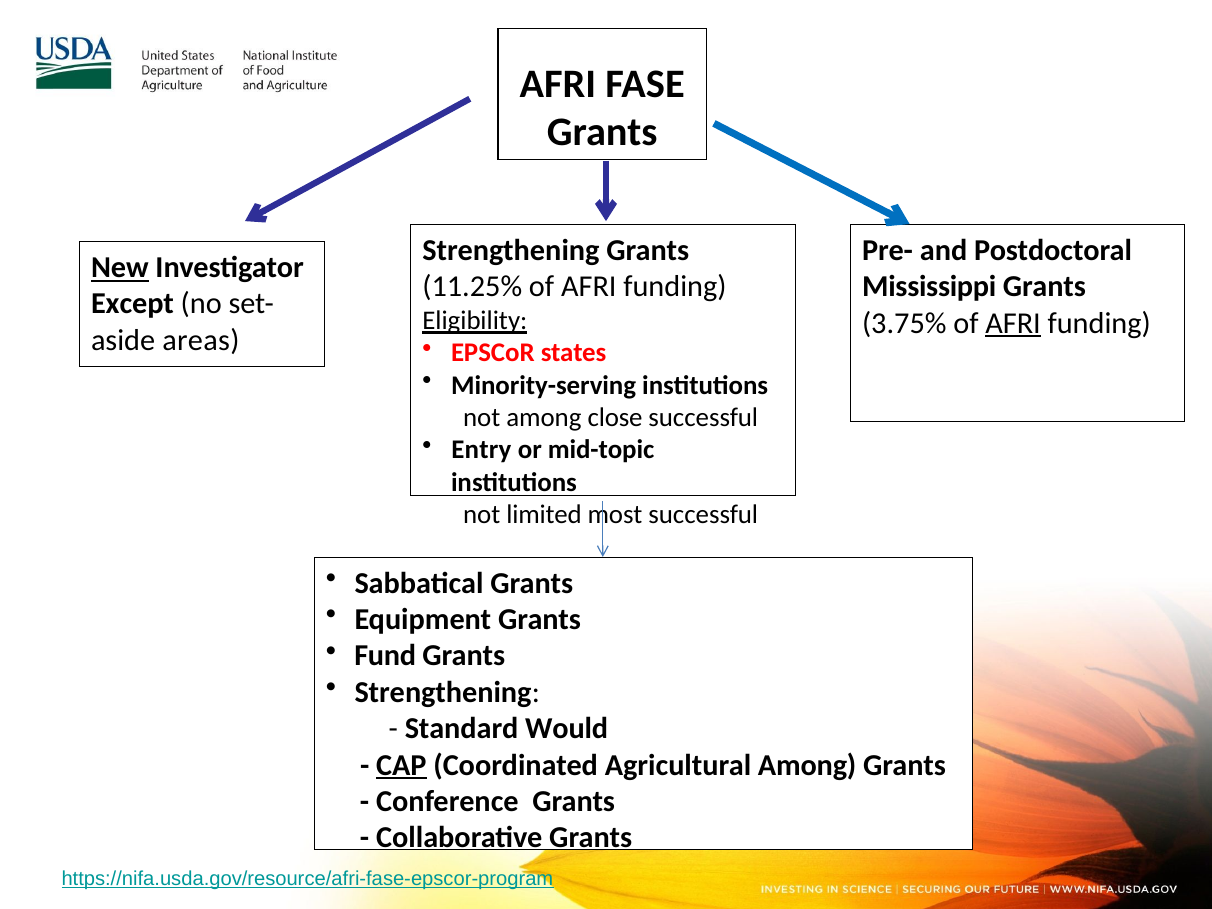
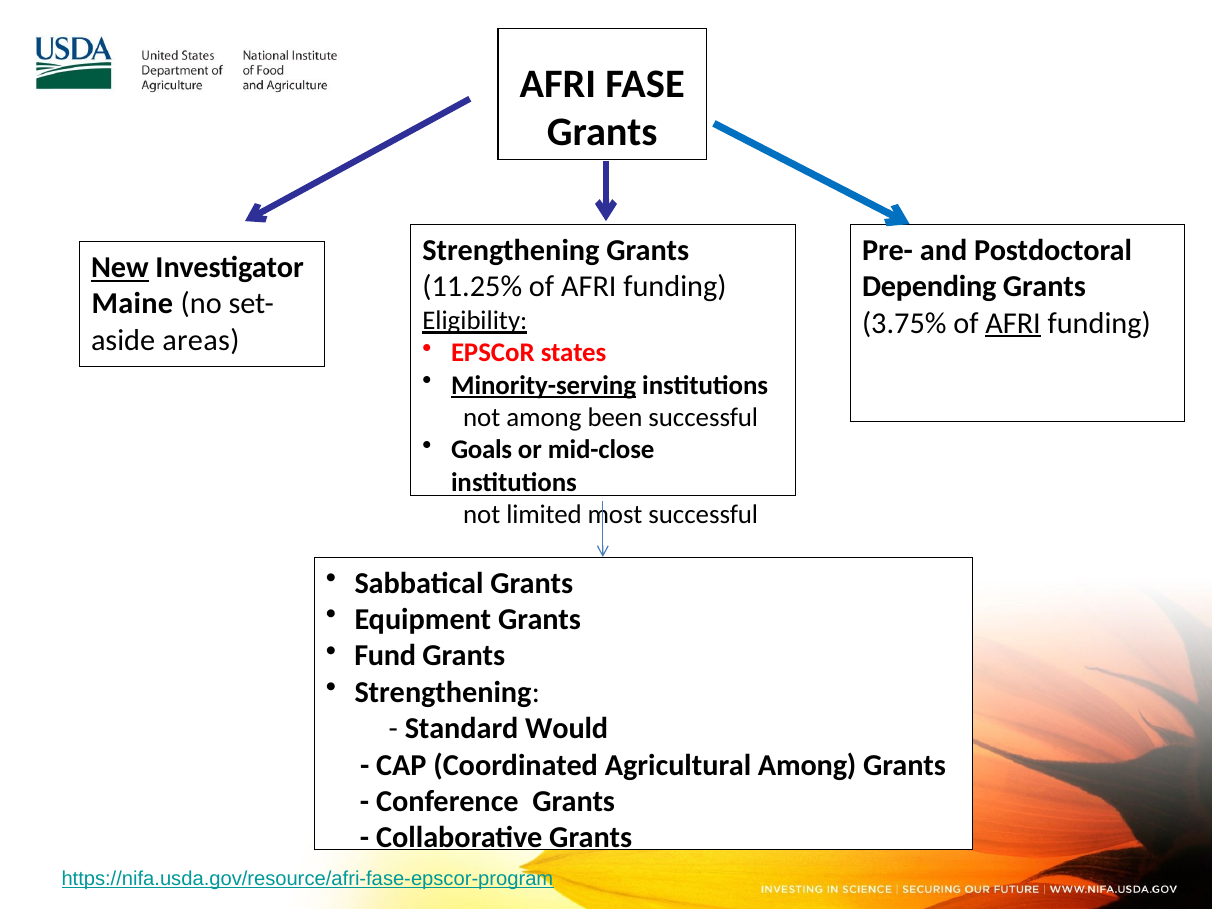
Mississippi: Mississippi -> Depending
Except: Except -> Maine
Minority-serving underline: none -> present
close: close -> been
Entry: Entry -> Goals
mid-topic: mid-topic -> mid-close
CAP underline: present -> none
